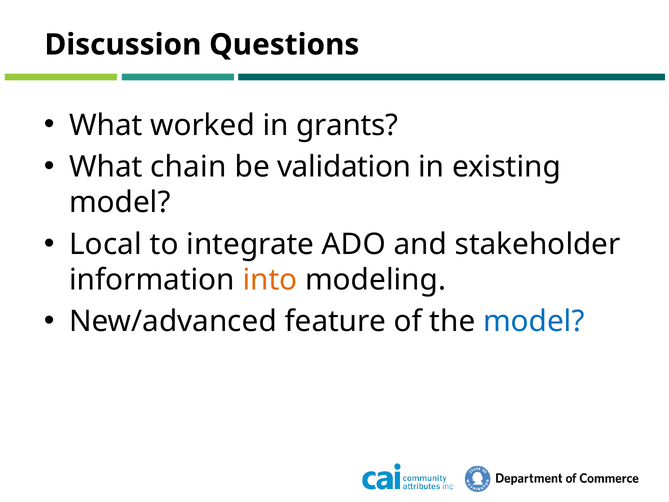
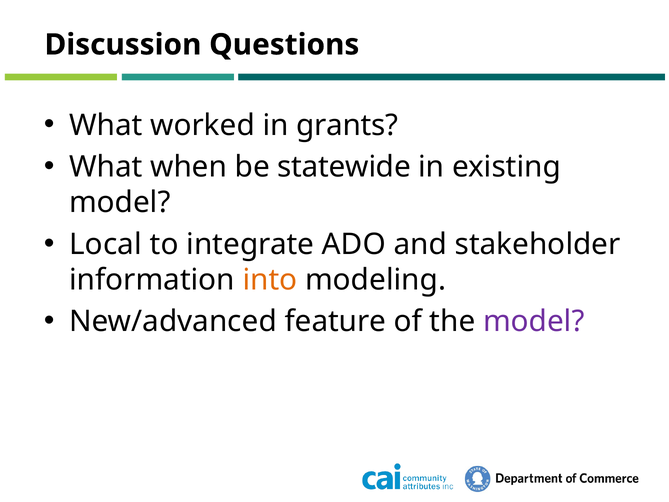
chain: chain -> when
validation: validation -> statewide
model at (534, 321) colour: blue -> purple
